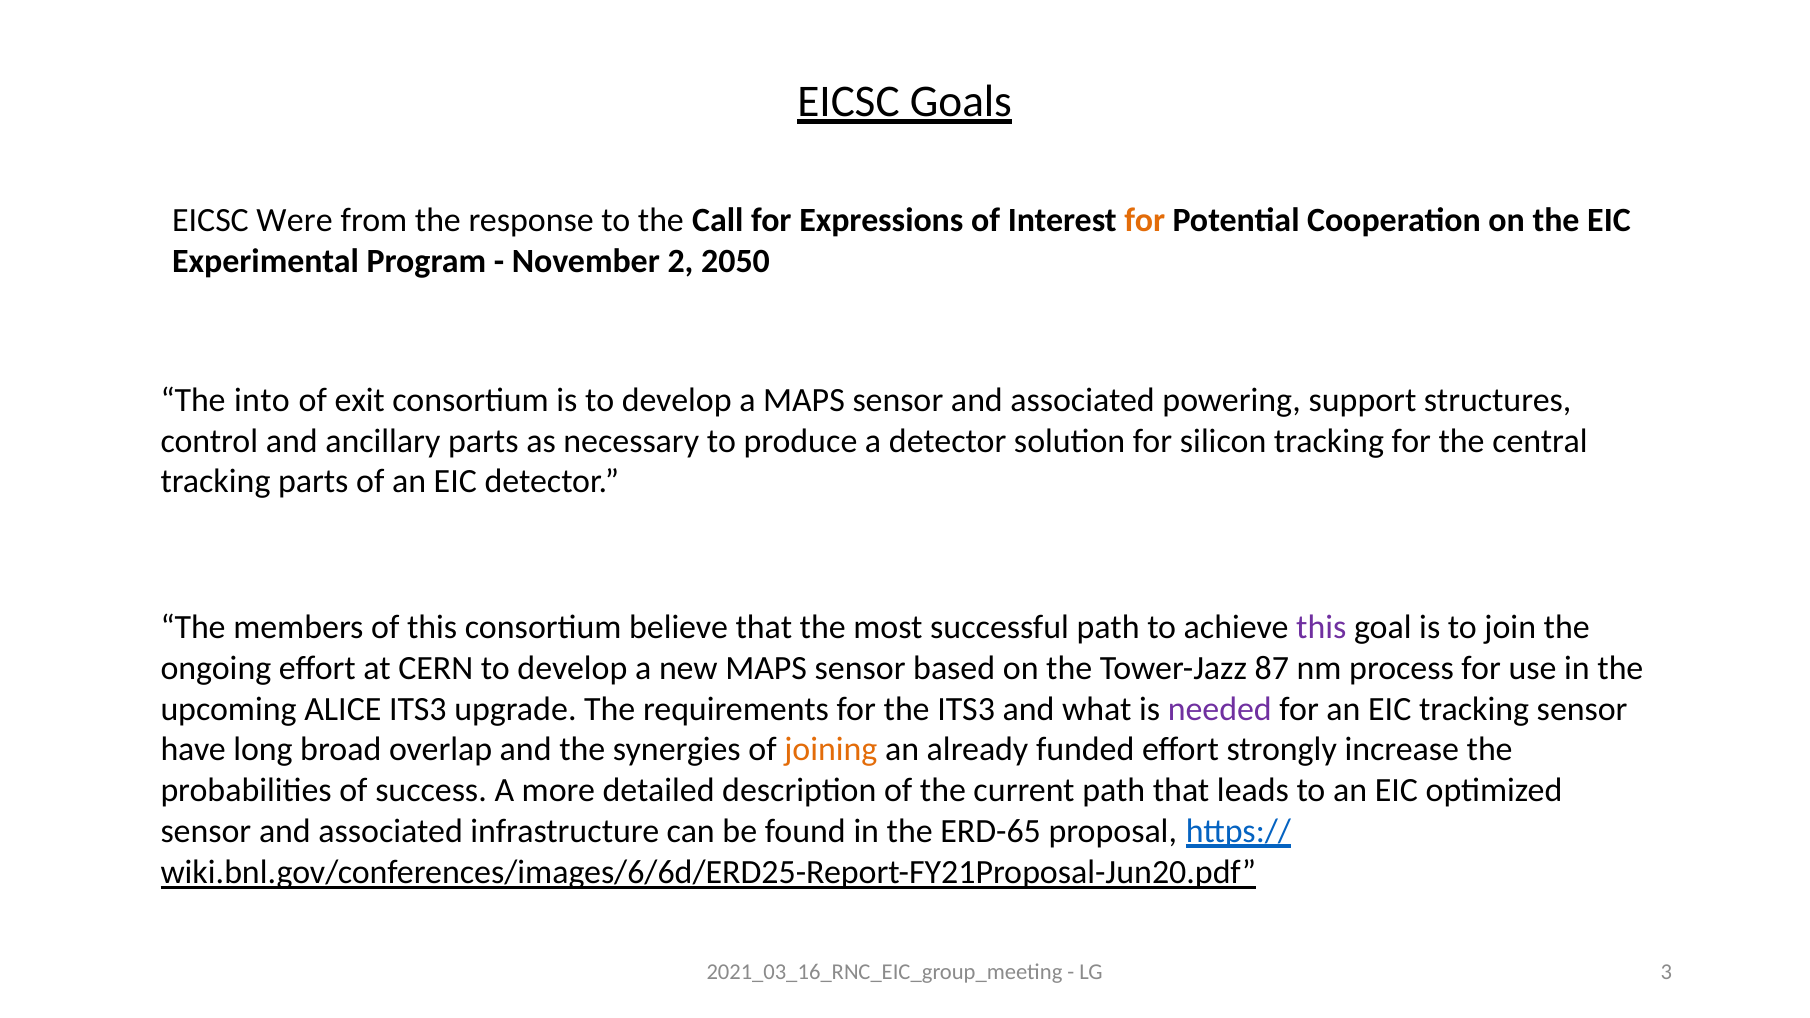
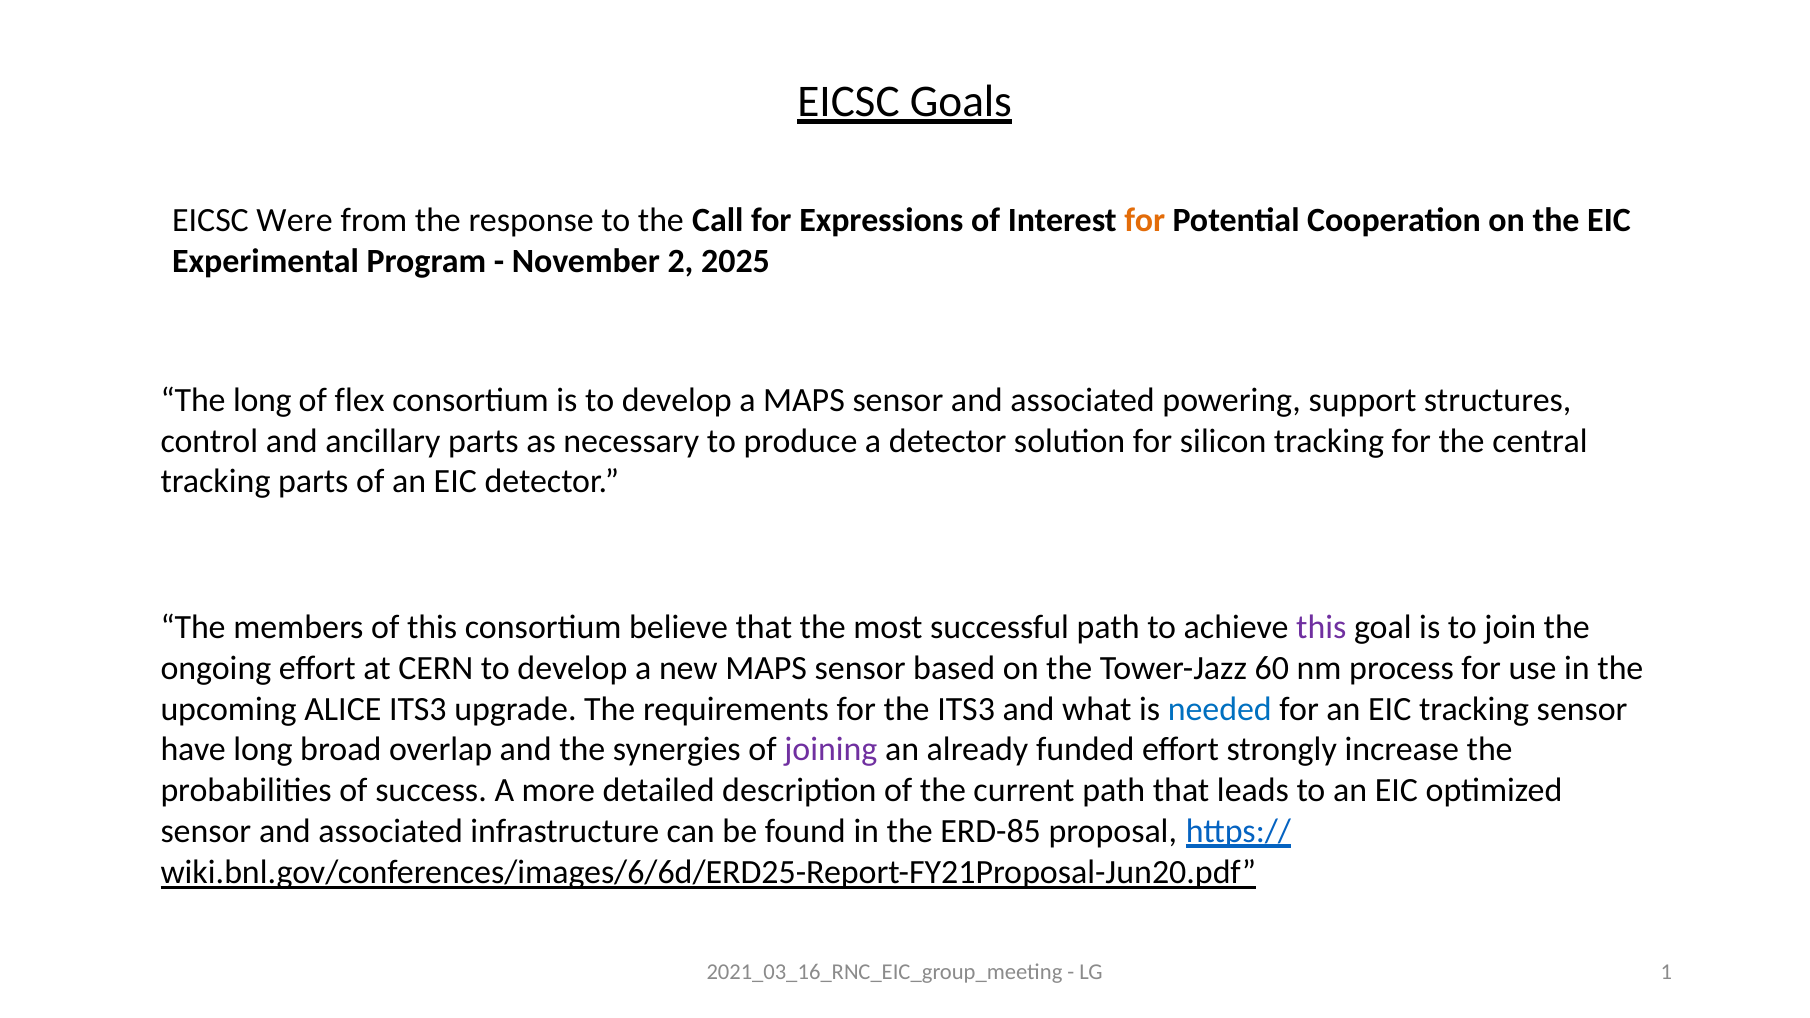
2050: 2050 -> 2025
The into: into -> long
exit: exit -> flex
87: 87 -> 60
needed colour: purple -> blue
joining colour: orange -> purple
ERD-65: ERD-65 -> ERD-85
3: 3 -> 1
